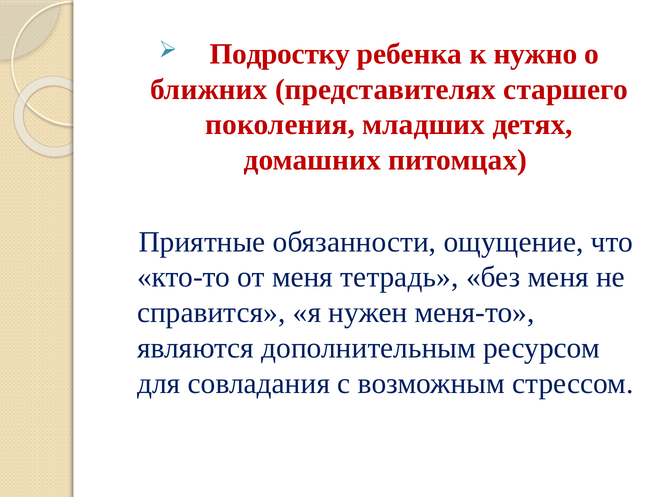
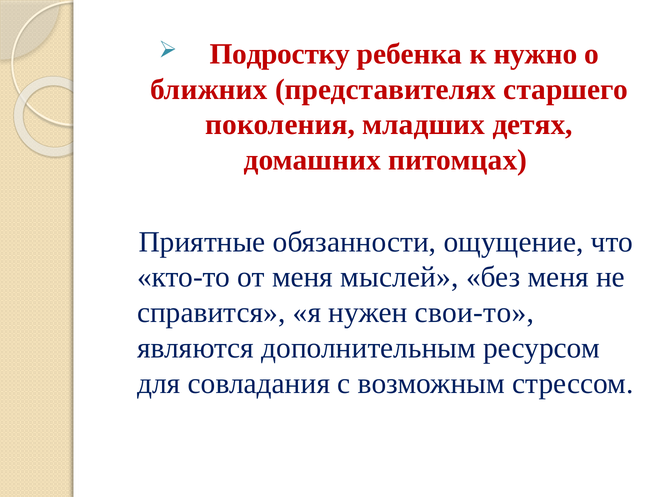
тетрадь: тетрадь -> мыслей
меня-то: меня-то -> свои-то
